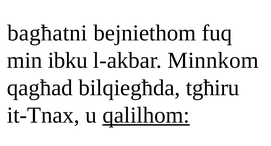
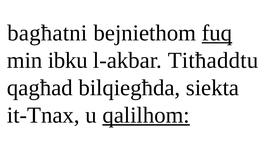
fuq underline: none -> present
Minnkom: Minnkom -> Titħaddtu
tgħiru: tgħiru -> siekta
